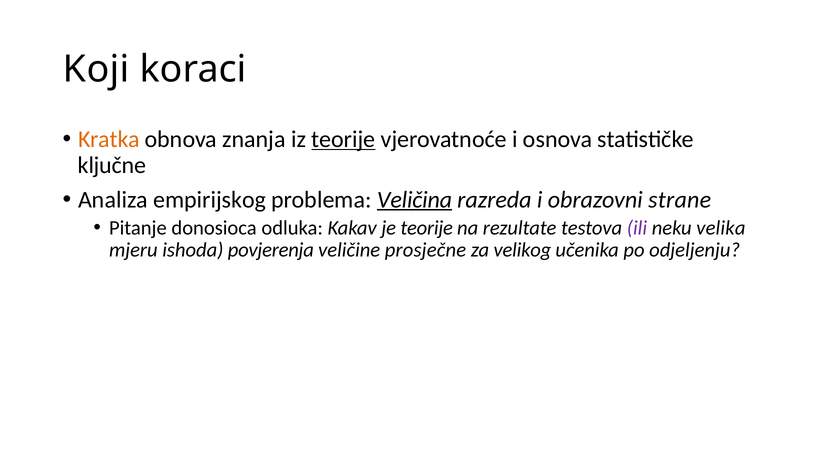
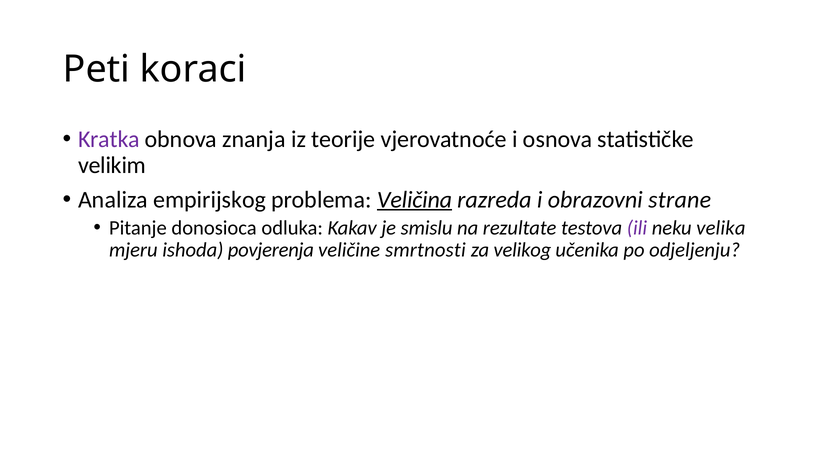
Koji: Koji -> Peti
Kratka colour: orange -> purple
teorije at (343, 139) underline: present -> none
ključne: ključne -> velikim
je teorije: teorije -> smislu
prosječne: prosječne -> smrtnosti
